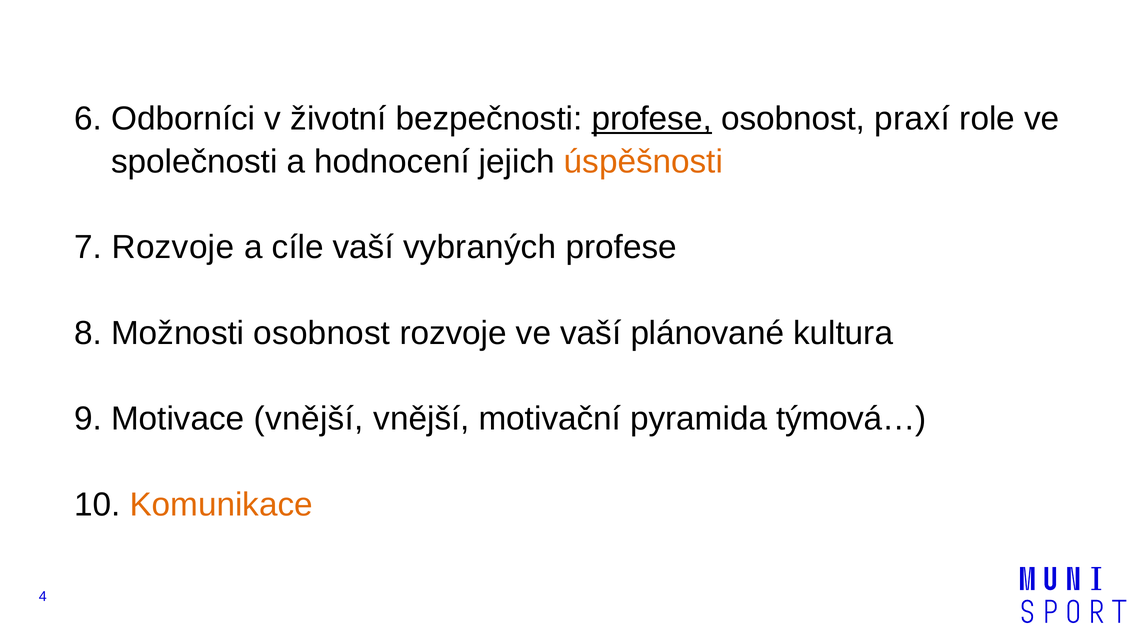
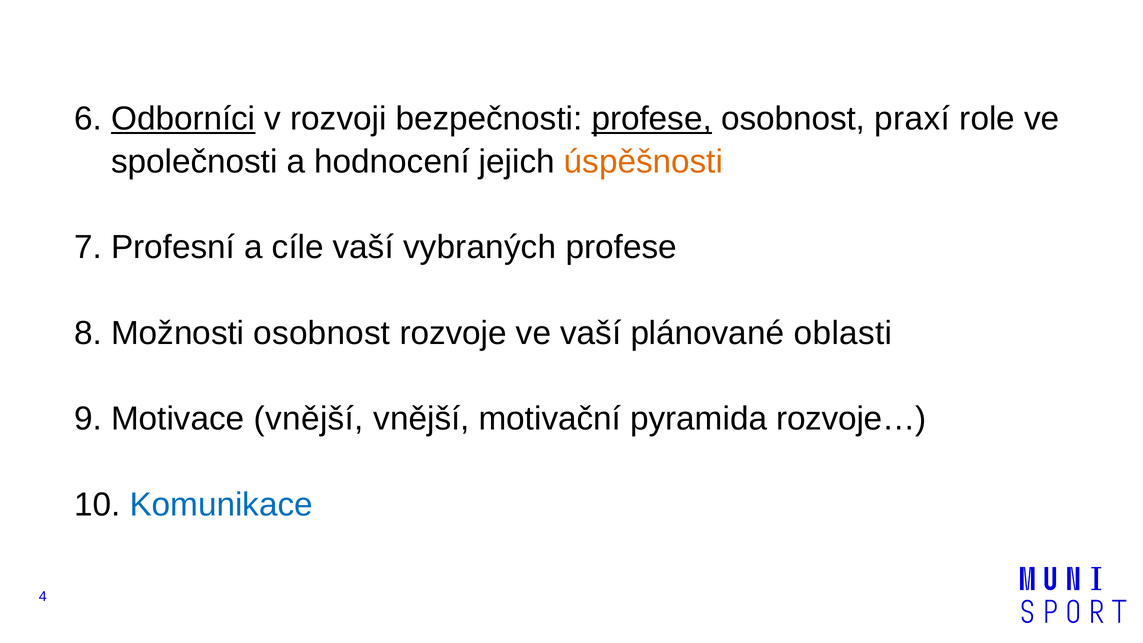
Odborníci underline: none -> present
životní: životní -> rozvoji
7 Rozvoje: Rozvoje -> Profesní
kultura: kultura -> oblasti
týmová…: týmová… -> rozvoje…
Komunikace colour: orange -> blue
